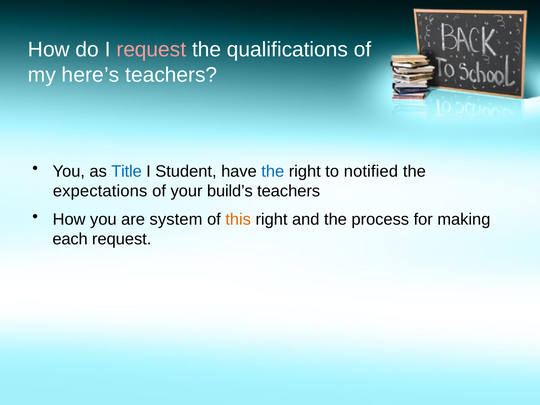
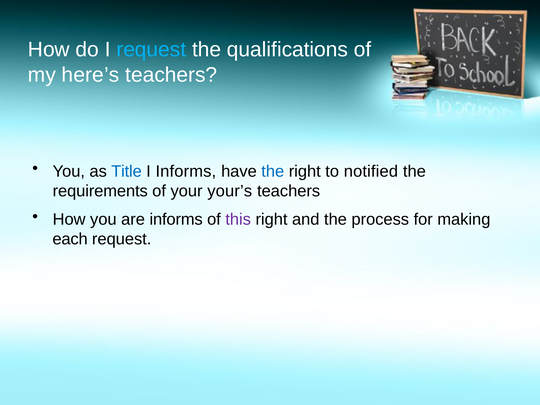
request at (151, 50) colour: pink -> light blue
I Student: Student -> Informs
expectations: expectations -> requirements
build’s: build’s -> your’s
are system: system -> informs
this colour: orange -> purple
